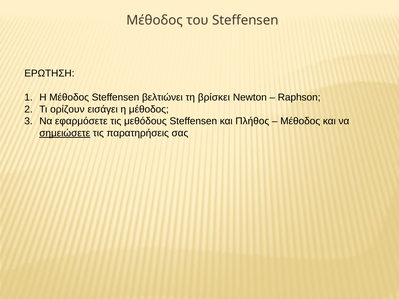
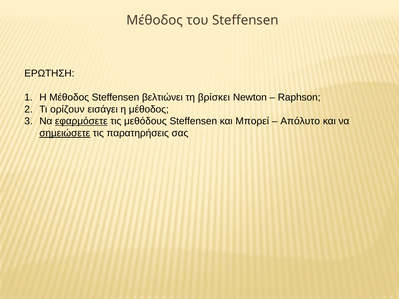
εφαρμόσετε underline: none -> present
Πλήθος: Πλήθος -> Μπορεί
Μέθοδος at (300, 121): Μέθοδος -> Απόλυτο
